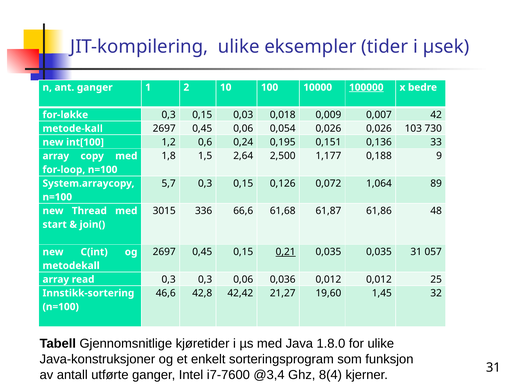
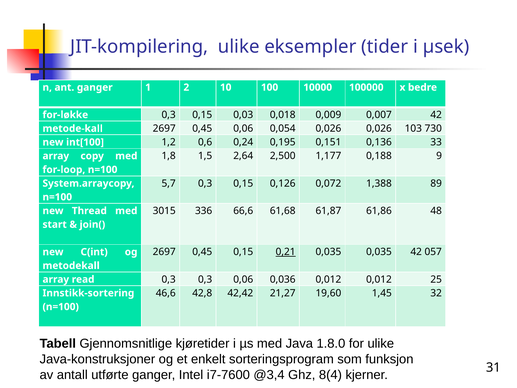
100000 underline: present -> none
1,064: 1,064 -> 1,388
0,035 31: 31 -> 42
